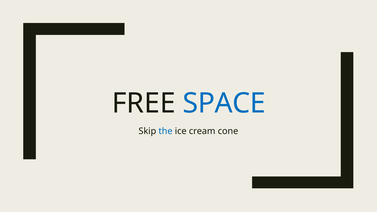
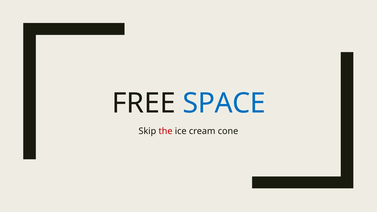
the colour: blue -> red
